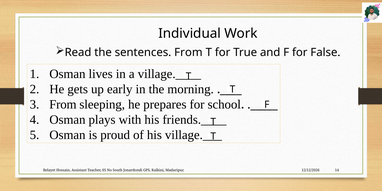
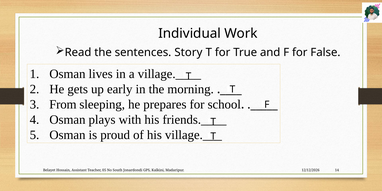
sentences From: From -> Story
